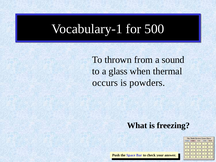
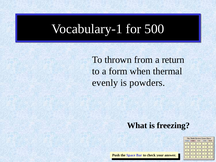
sound: sound -> return
glass: glass -> form
occurs: occurs -> evenly
